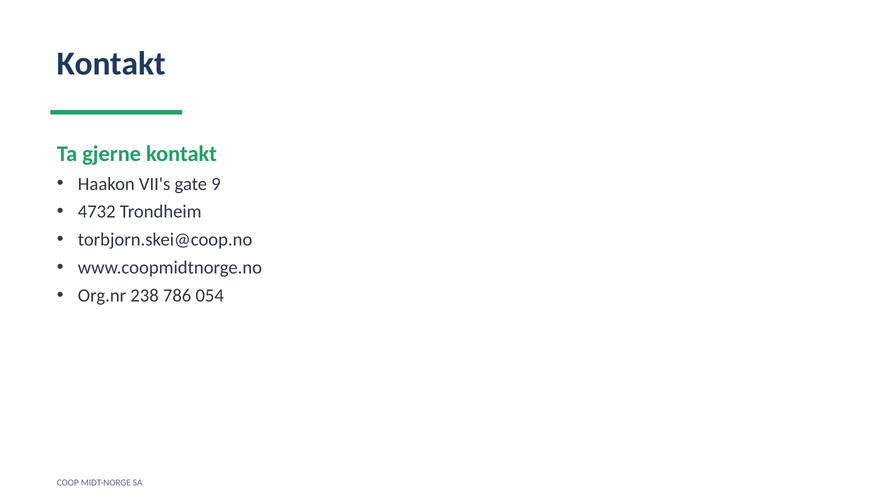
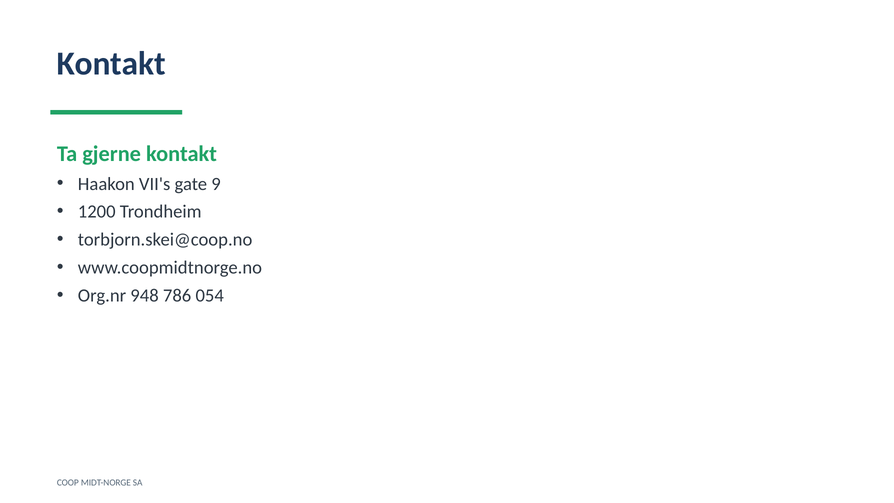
4732: 4732 -> 1200
238: 238 -> 948
